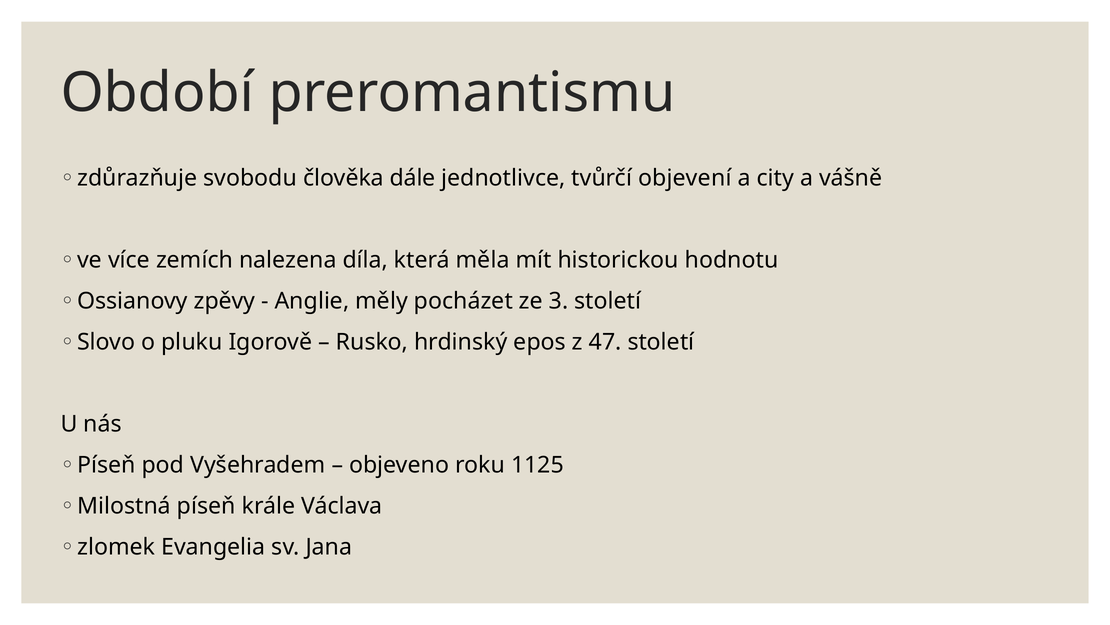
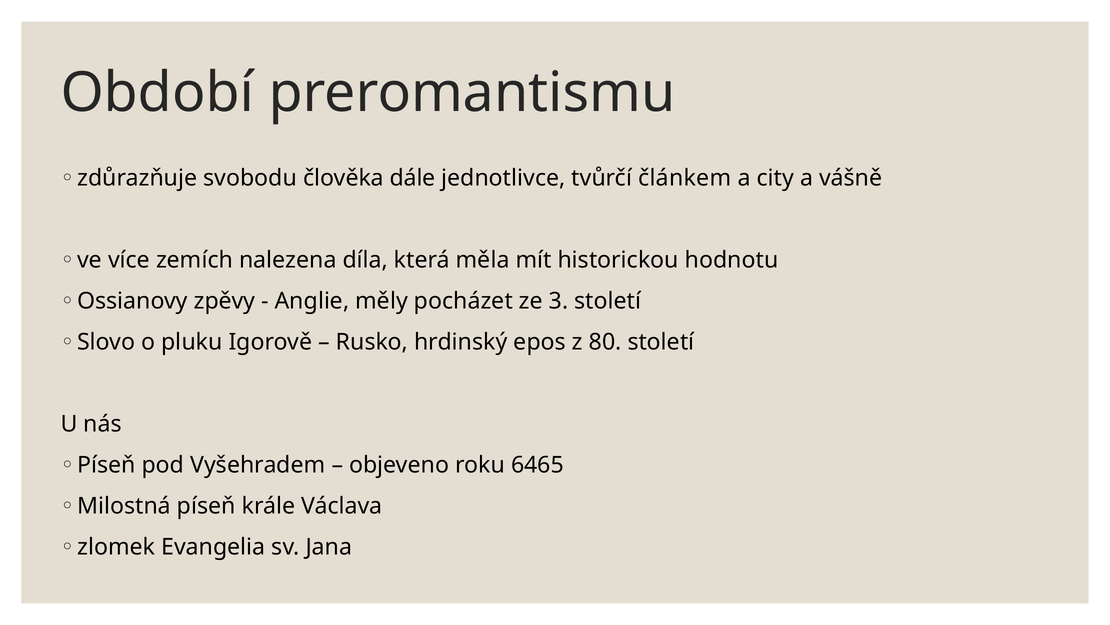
objevení: objevení -> článkem
47: 47 -> 80
1125: 1125 -> 6465
